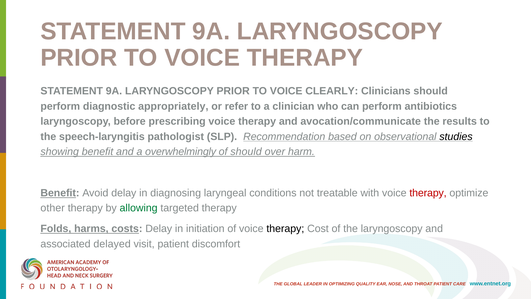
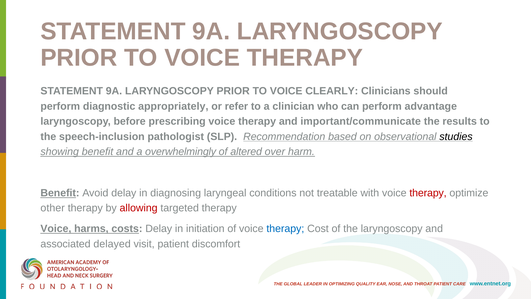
antibiotics: antibiotics -> advantage
avocation/communicate: avocation/communicate -> important/communicate
speech-laryngitis: speech-laryngitis -> speech-inclusion
of should: should -> altered
allowing colour: green -> red
Folds at (56, 229): Folds -> Voice
therapy at (285, 229) colour: black -> blue
